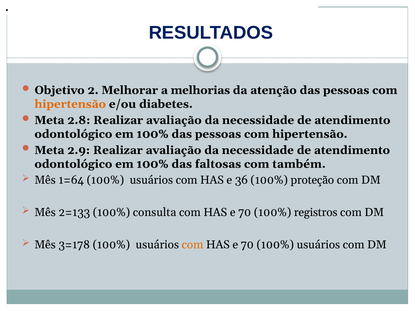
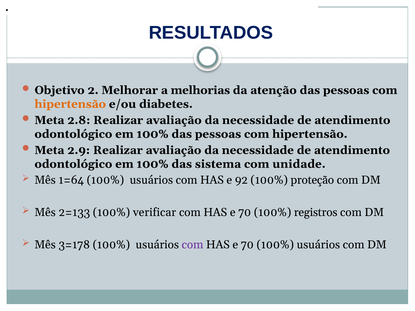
faltosas: faltosas -> sistema
também: também -> unidade
36: 36 -> 92
consulta: consulta -> verificar
com at (193, 245) colour: orange -> purple
